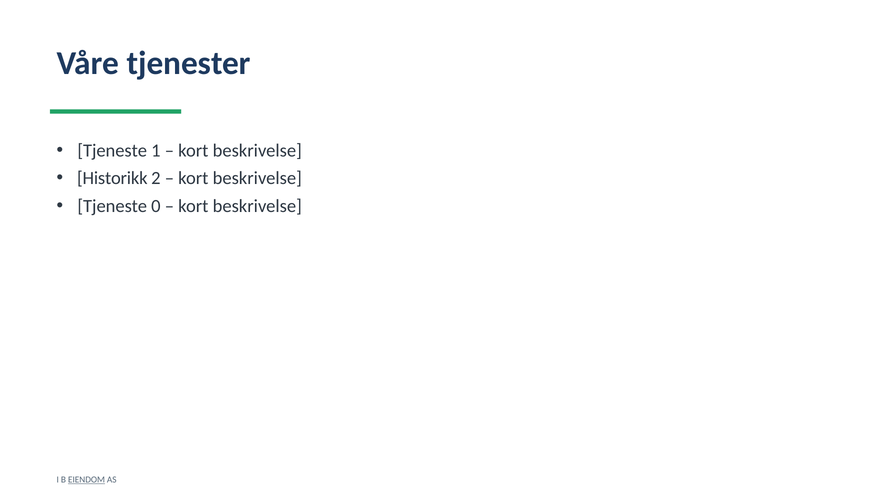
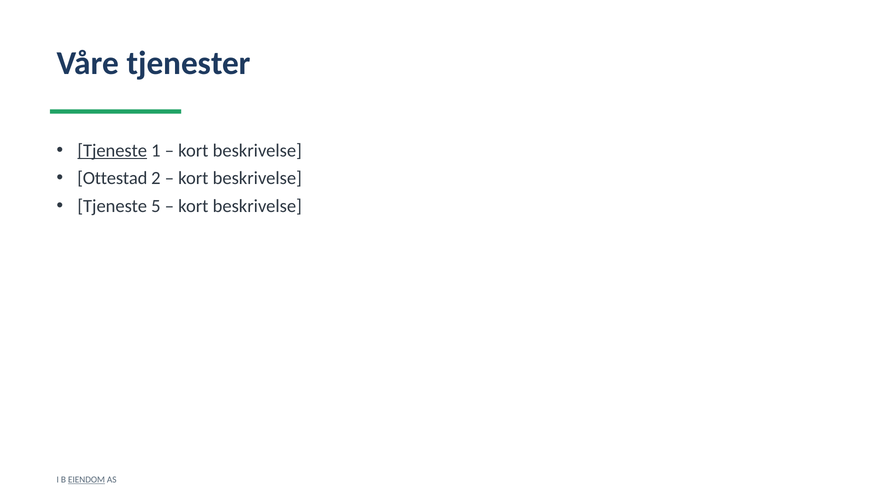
Tjeneste at (112, 151) underline: none -> present
Historikk: Historikk -> Ottestad
0: 0 -> 5
